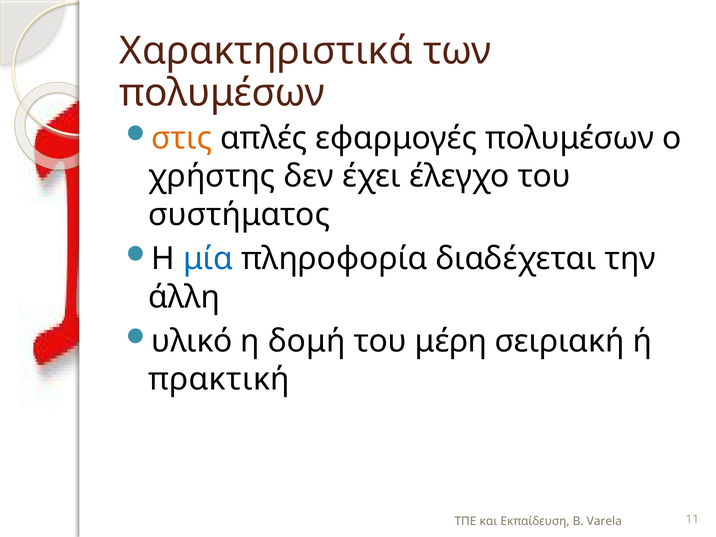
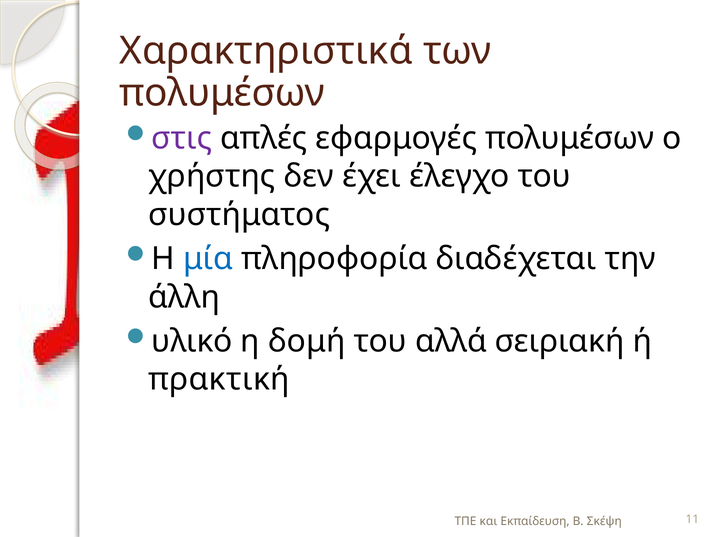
στις colour: orange -> purple
μέρη: μέρη -> αλλά
Varela: Varela -> Σκέψη
